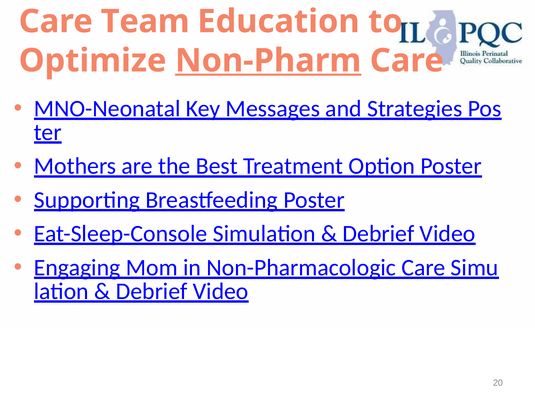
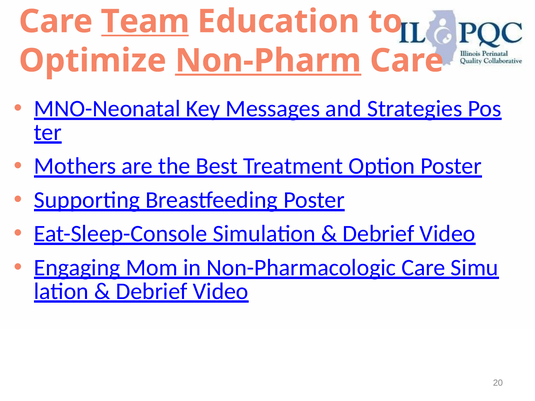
Team underline: none -> present
